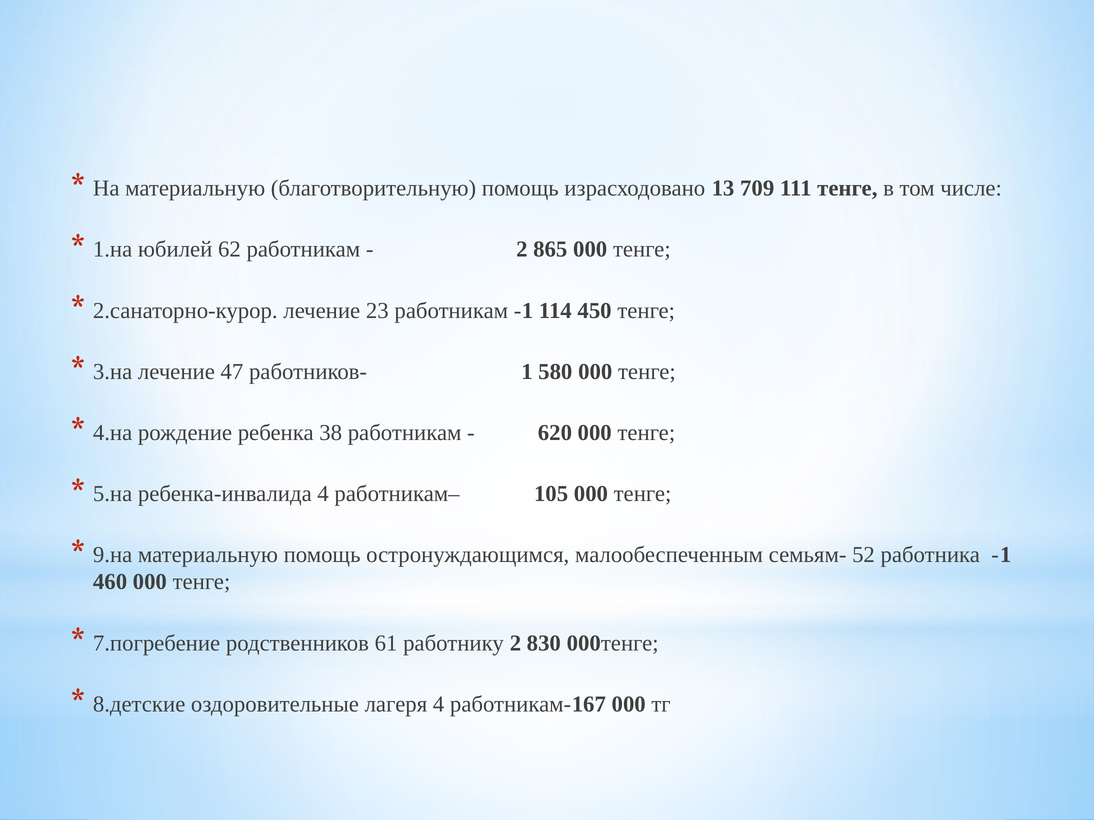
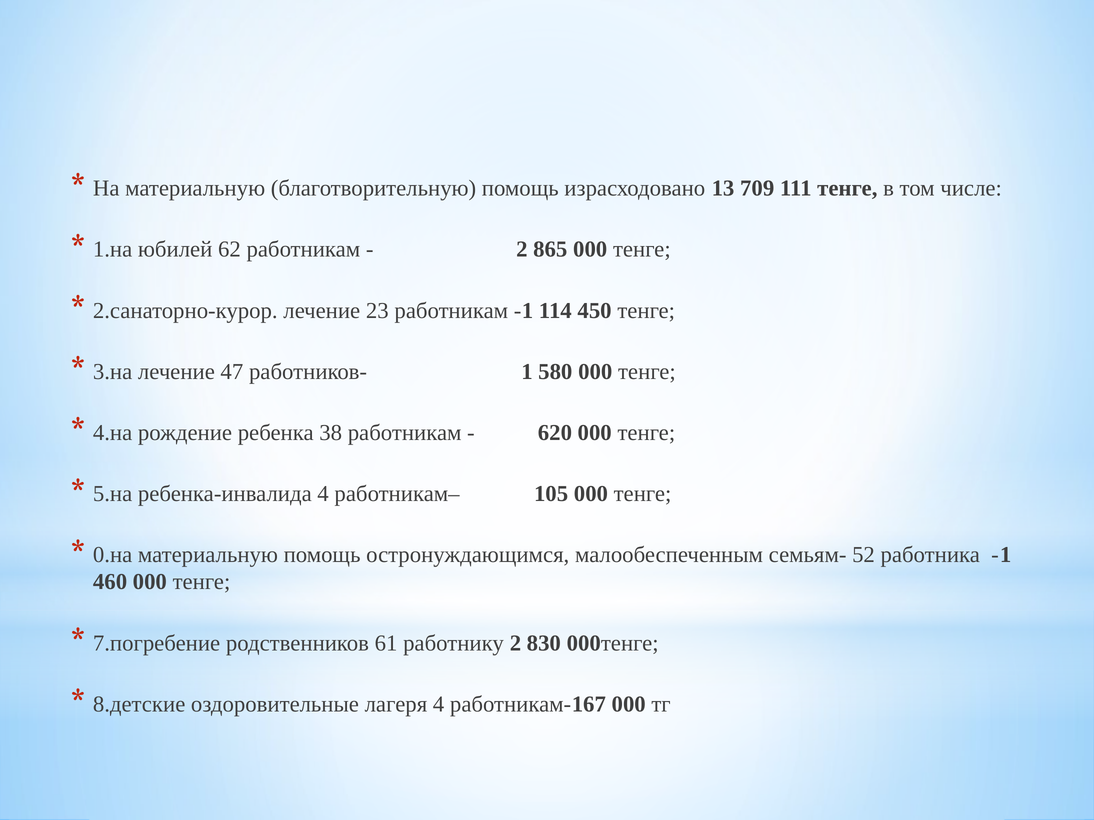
9.на: 9.на -> 0.на
